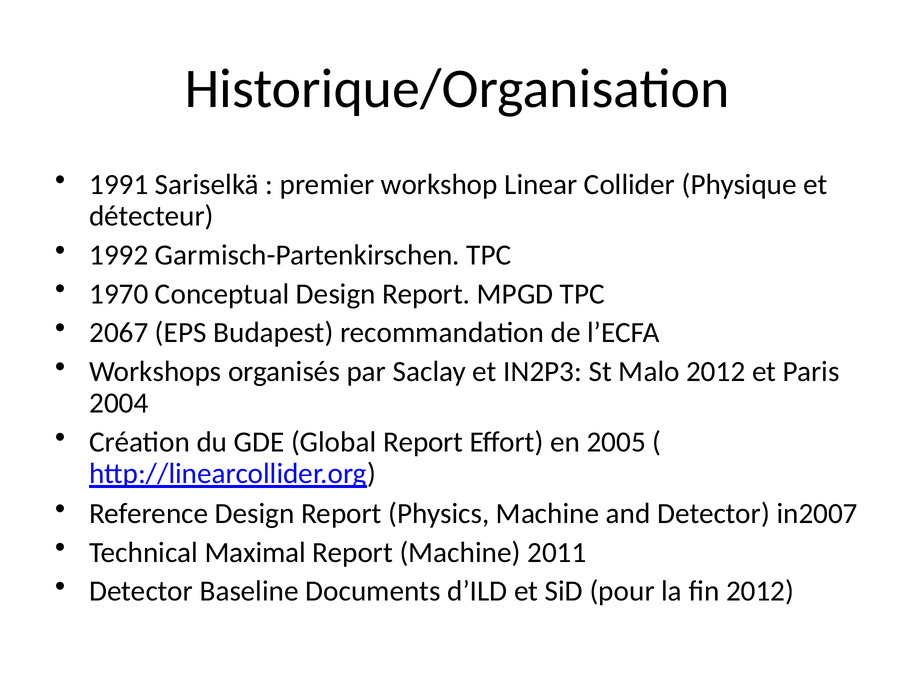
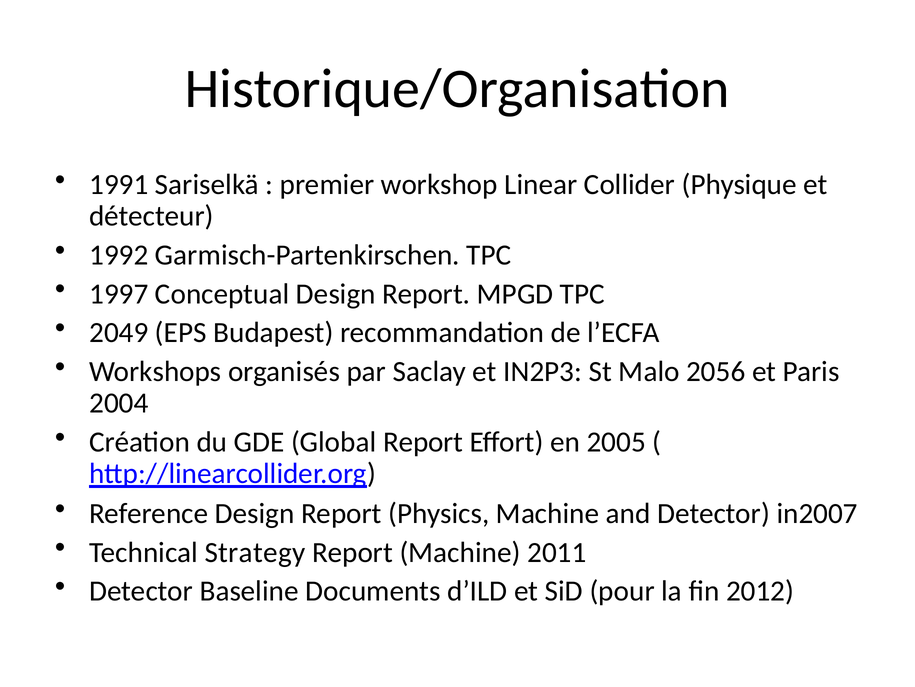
1970: 1970 -> 1997
2067: 2067 -> 2049
Malo 2012: 2012 -> 2056
Maximal: Maximal -> Strategy
